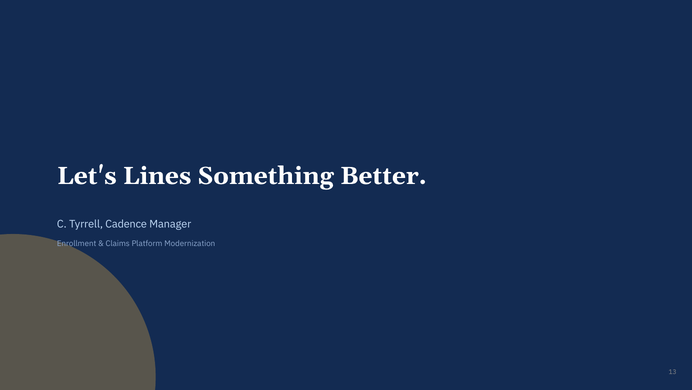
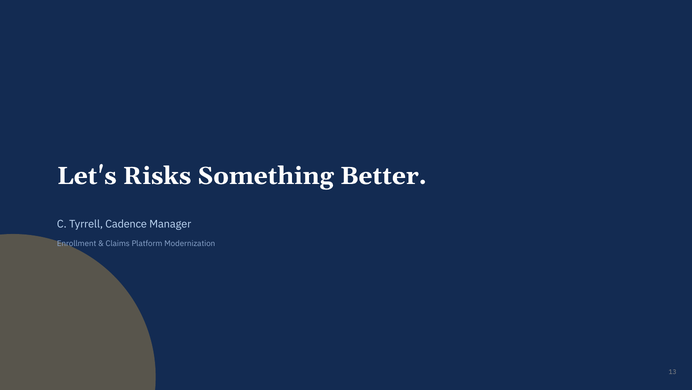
Lines: Lines -> Risks
